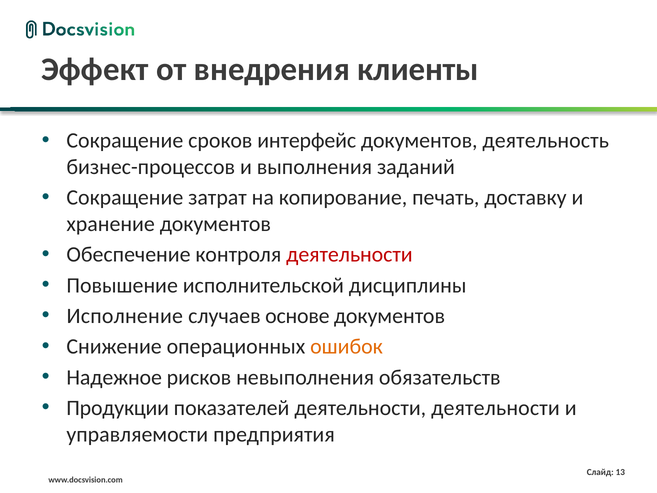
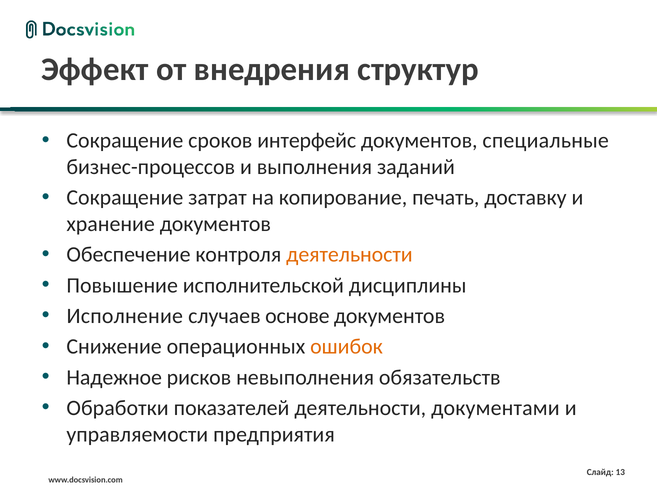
клиенты: клиенты -> структур
деятельность: деятельность -> специальные
деятельности at (349, 255) colour: red -> orange
Продукции: Продукции -> Обработки
деятельности деятельности: деятельности -> документами
